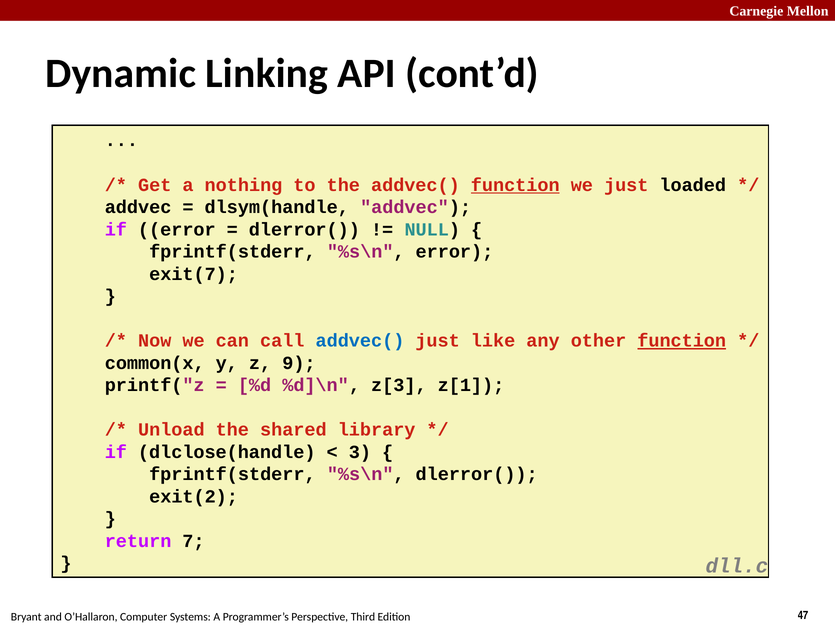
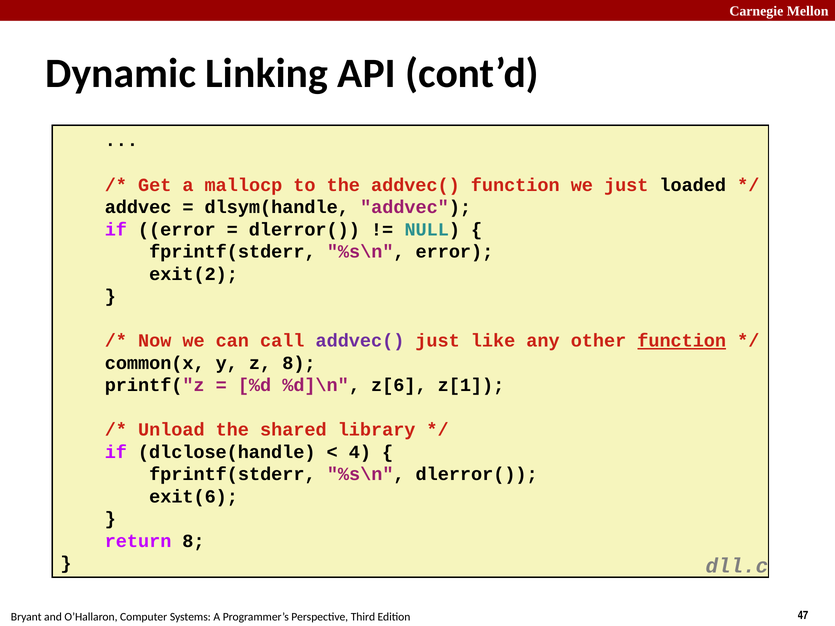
nothing: nothing -> mallocp
function at (515, 185) underline: present -> none
exit(7: exit(7 -> exit(2
addvec( at (360, 341) colour: blue -> purple
z 9: 9 -> 8
z[3: z[3 -> z[6
3: 3 -> 4
exit(2: exit(2 -> exit(6
return 7: 7 -> 8
